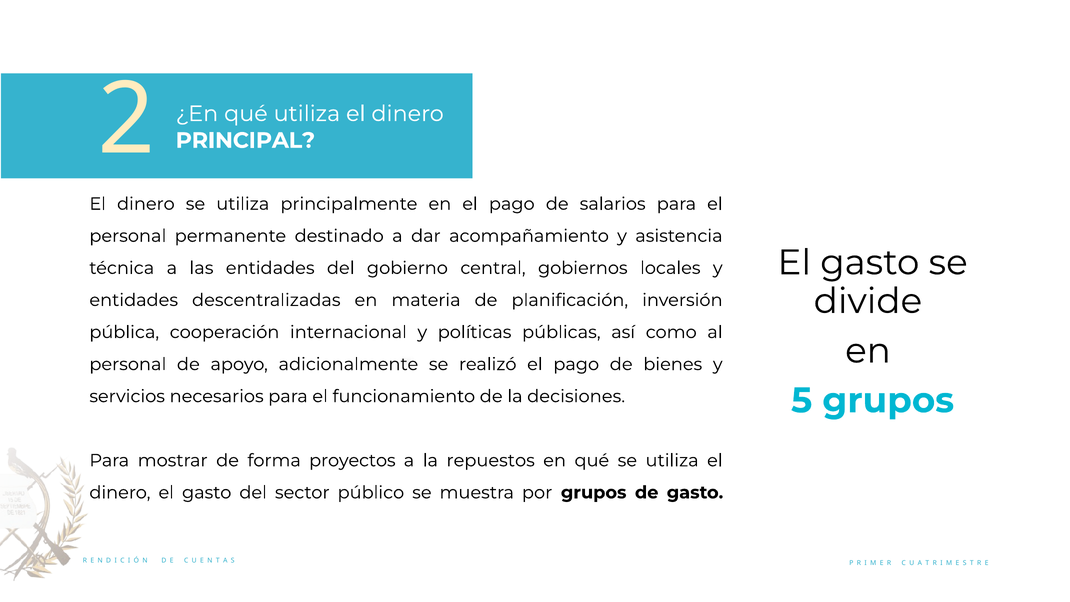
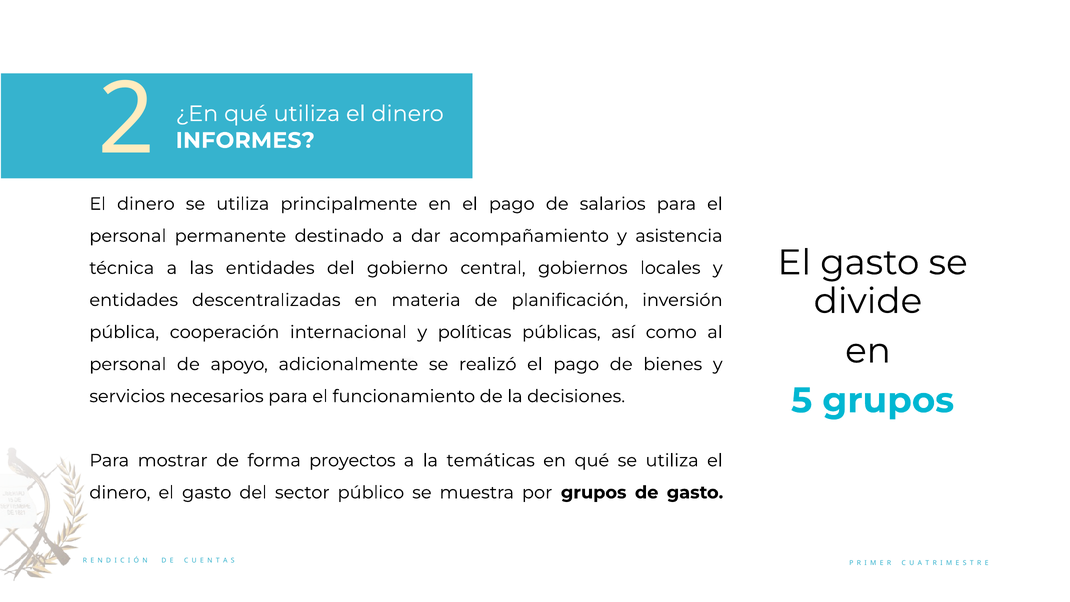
PRINCIPAL: PRINCIPAL -> INFORMES
repuestos: repuestos -> temáticas
